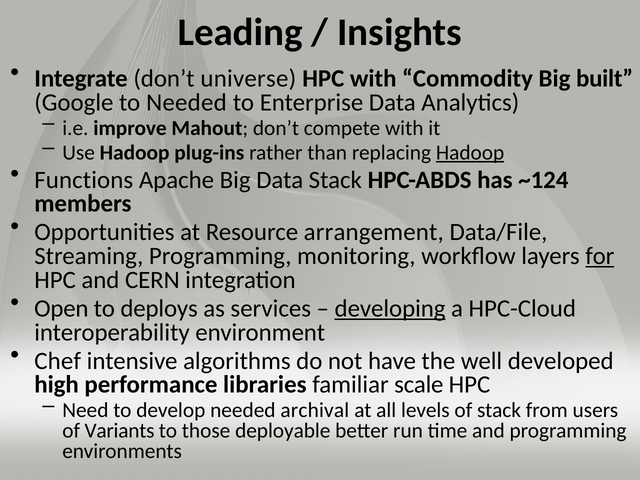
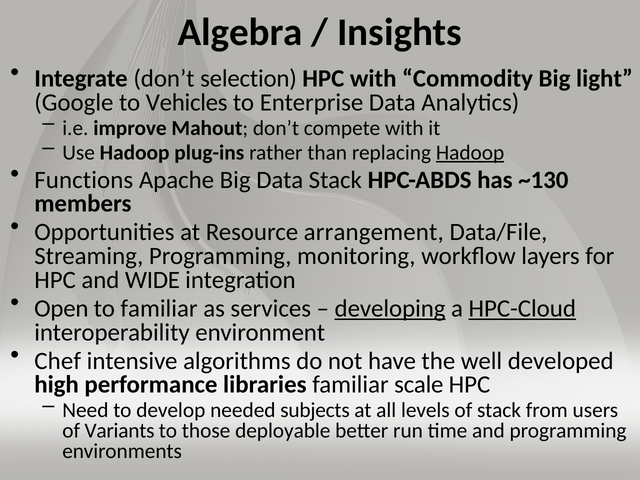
Leading: Leading -> Algebra
universe: universe -> selection
built: built -> light
to Needed: Needed -> Vehicles
~124: ~124 -> ~130
for underline: present -> none
CERN: CERN -> WIDE
to deploys: deploys -> familiar
HPC-Cloud underline: none -> present
archival: archival -> subjects
